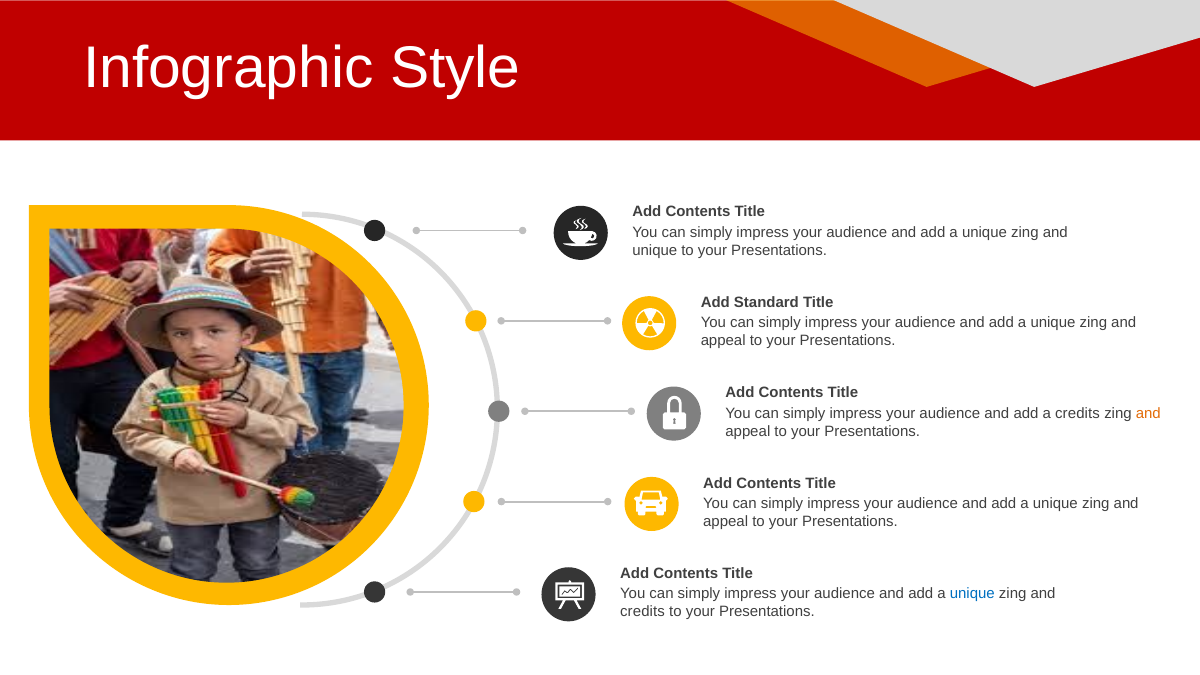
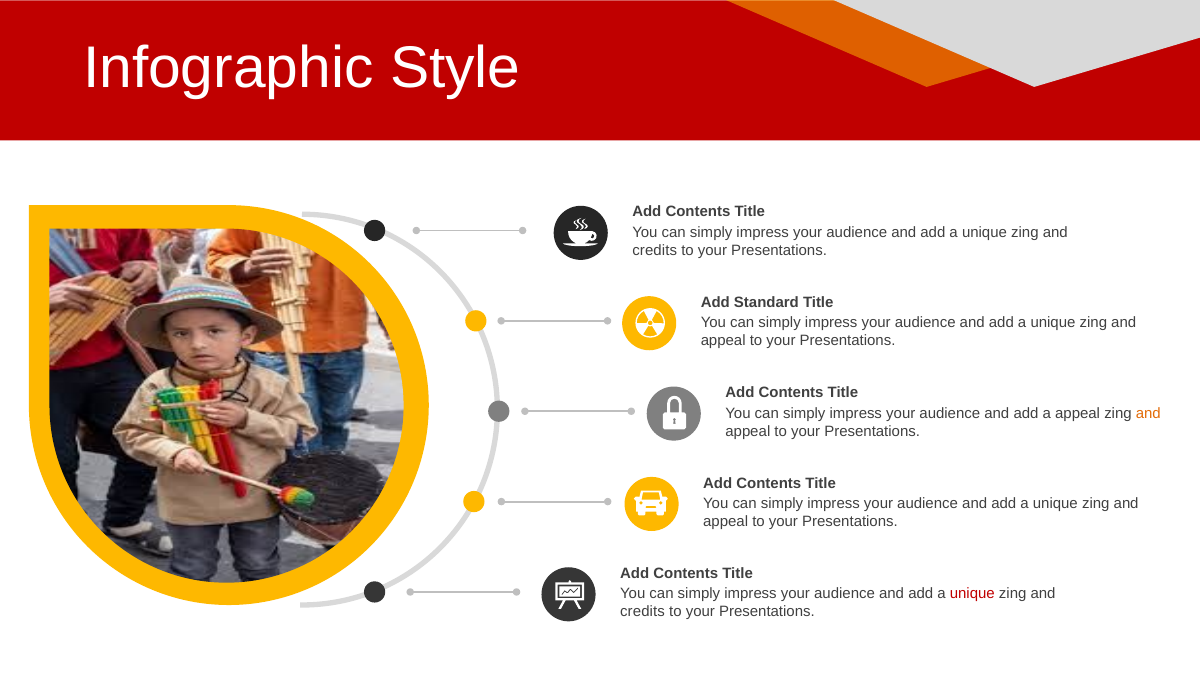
unique at (655, 250): unique -> credits
a credits: credits -> appeal
unique at (972, 594) colour: blue -> red
